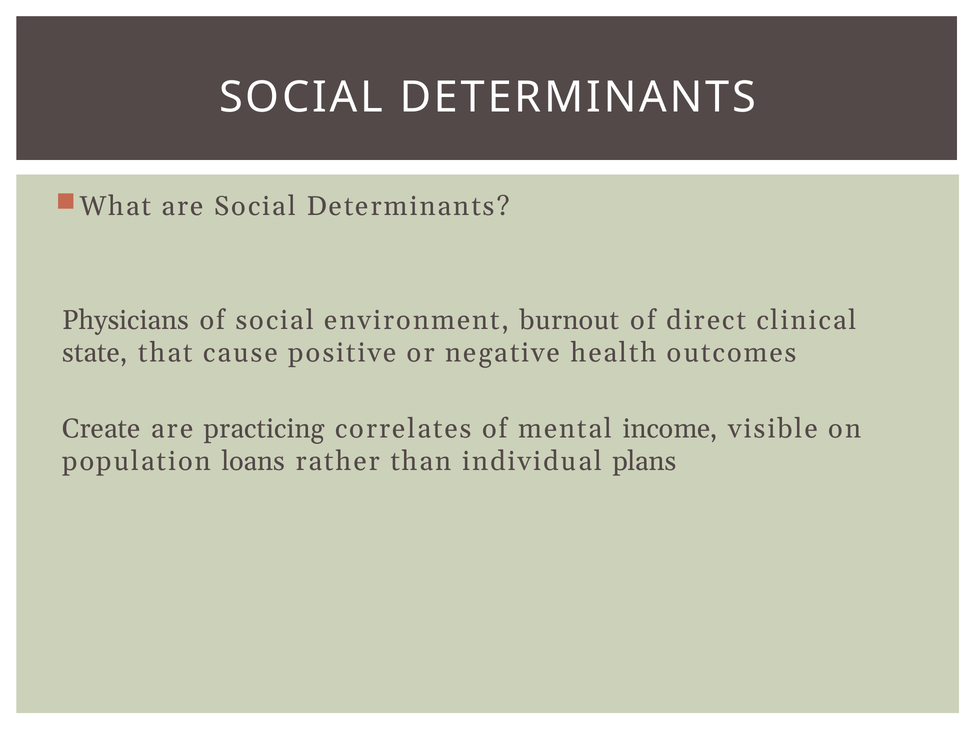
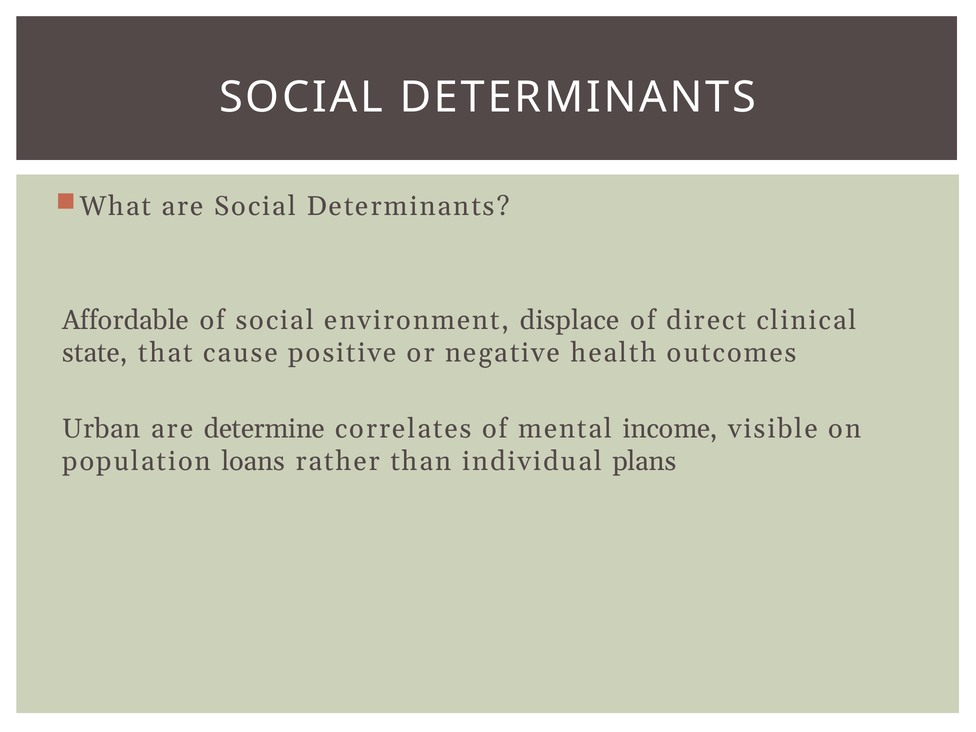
Physicians: Physicians -> Affordable
burnout: burnout -> displace
Create: Create -> Urban
practicing: practicing -> determine
